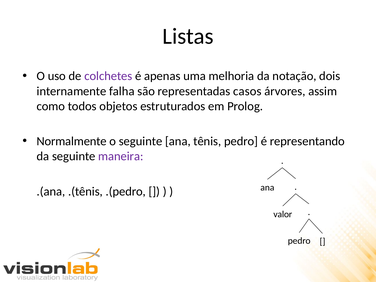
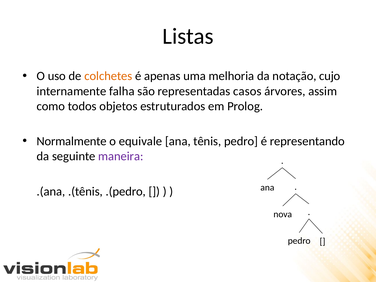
colchetes colour: purple -> orange
dois: dois -> cujo
o seguinte: seguinte -> equivale
valor: valor -> nova
